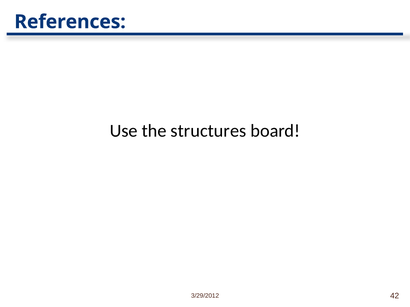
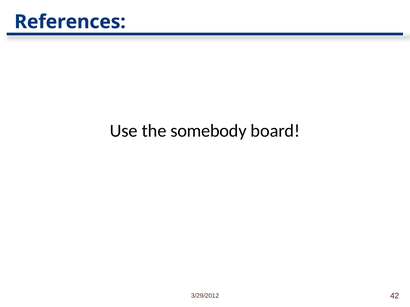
structures: structures -> somebody
